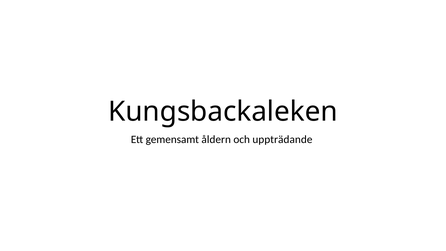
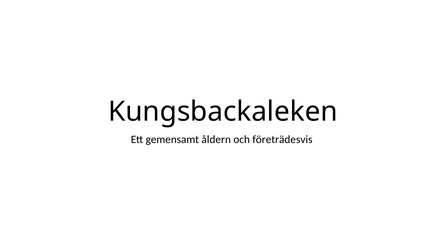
uppträdande: uppträdande -> företrädesvis
